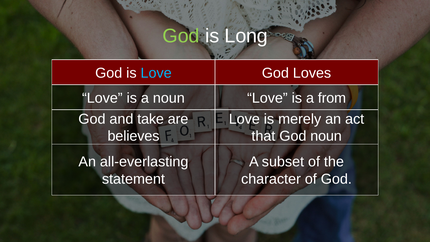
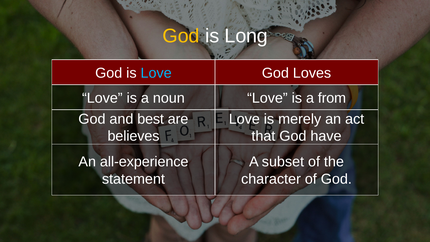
God at (181, 36) colour: light green -> yellow
take: take -> best
God noun: noun -> have
all-everlasting: all-everlasting -> all-experience
